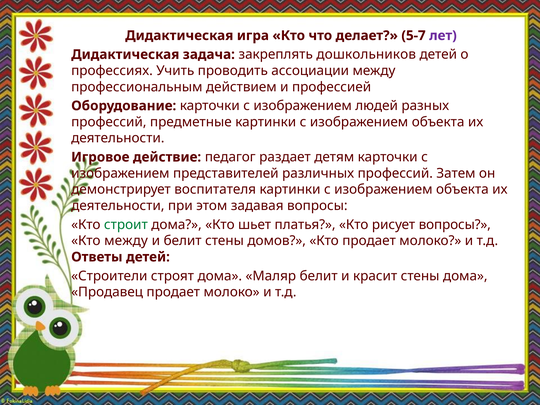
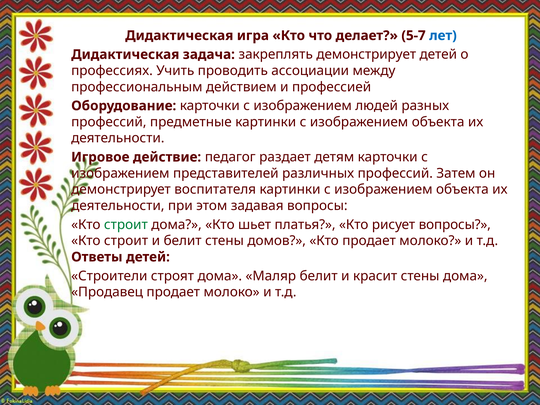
лет colour: purple -> blue
закреплять дошкольников: дошкольников -> демонстрирует
между at (126, 241): между -> строит
